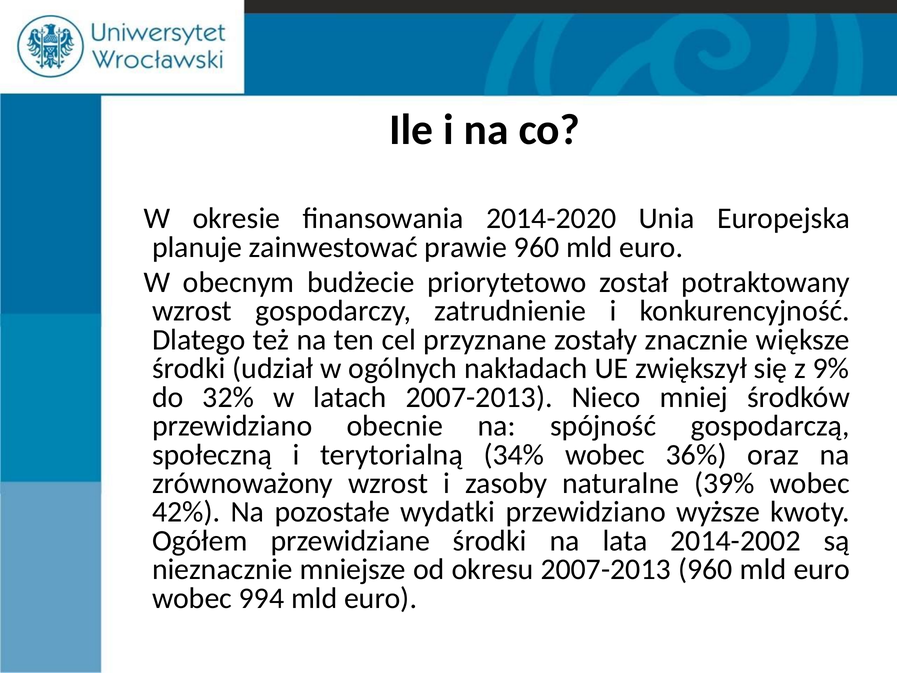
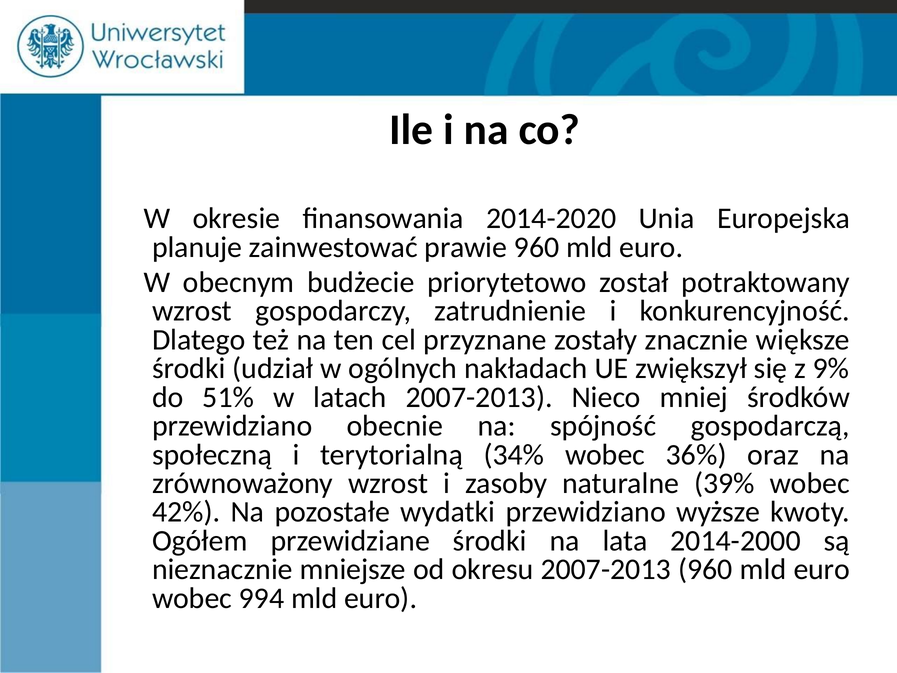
32%: 32% -> 51%
2014-2002: 2014-2002 -> 2014-2000
